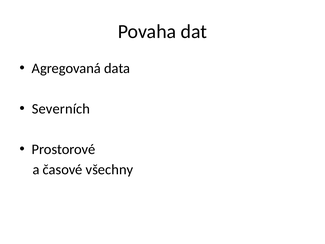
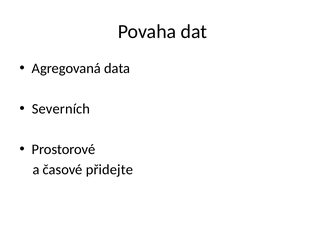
všechny: všechny -> přidejte
